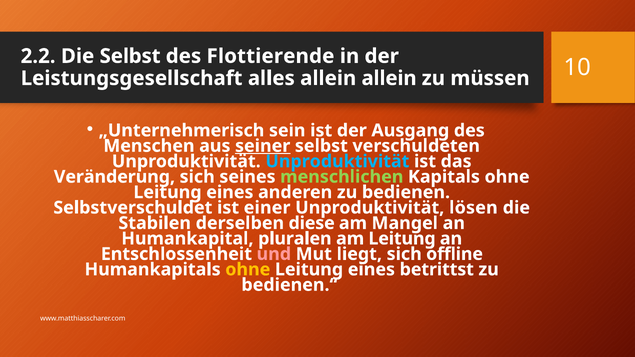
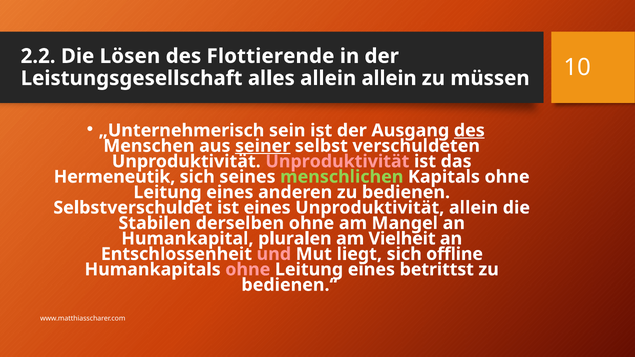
Die Selbst: Selbst -> Lösen
des at (469, 131) underline: none -> present
Unproduktivität at (337, 161) colour: light blue -> pink
Veränderung: Veränderung -> Hermeneutik
ist einer: einer -> eines
Unproduktivität lösen: lösen -> allein
derselben diese: diese -> ohne
am Leitung: Leitung -> Vielheit
ohne at (248, 270) colour: yellow -> pink
